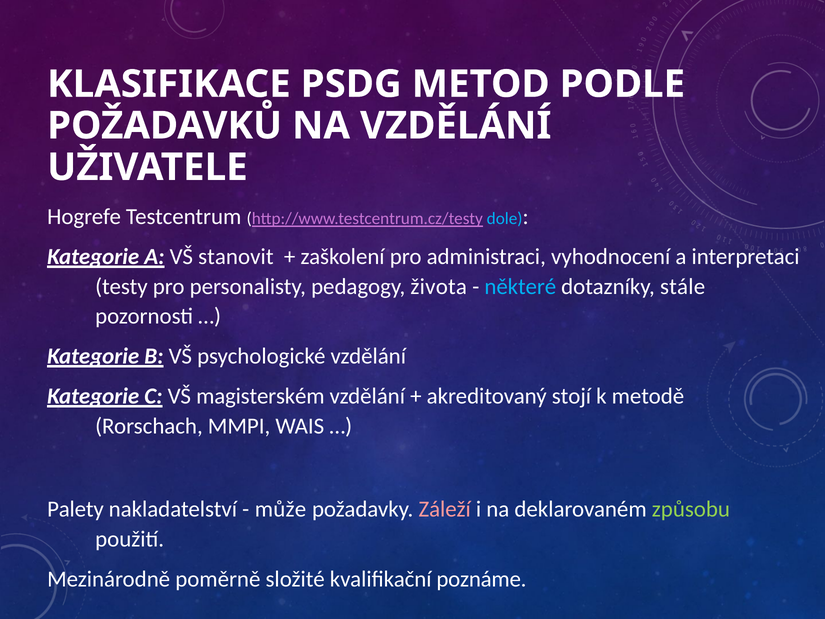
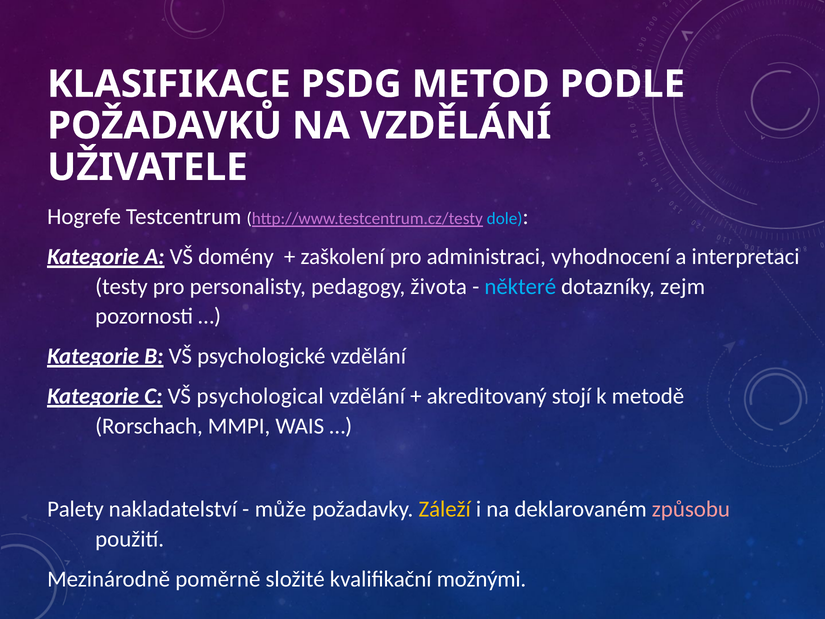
stanovit: stanovit -> domény
stále: stále -> zejm
magisterském: magisterském -> psychological
Záleží colour: pink -> yellow
způsobu colour: light green -> pink
poznáme: poznáme -> možnými
